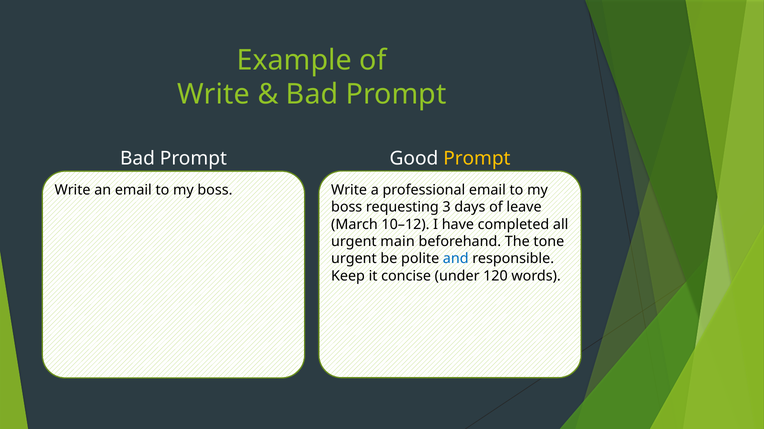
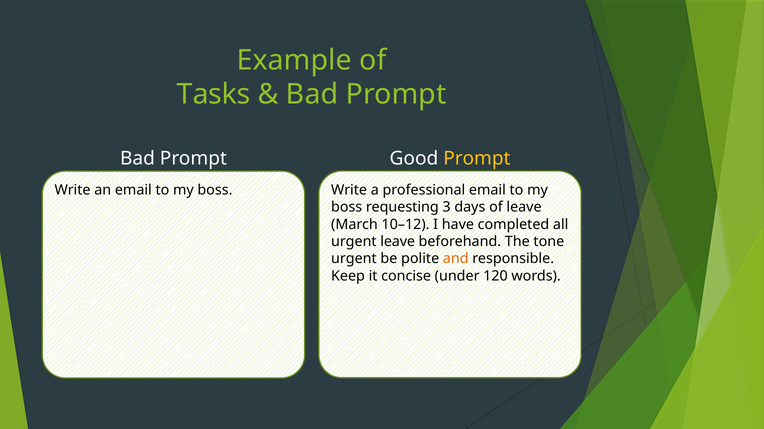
Write at (214, 95): Write -> Tasks
urgent main: main -> leave
and colour: blue -> orange
